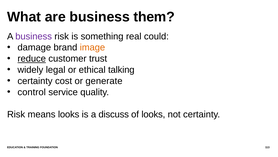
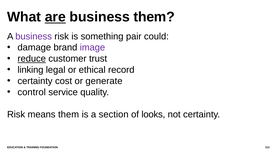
are underline: none -> present
real: real -> pair
image colour: orange -> purple
widely: widely -> linking
talking: talking -> record
means looks: looks -> them
discuss: discuss -> section
